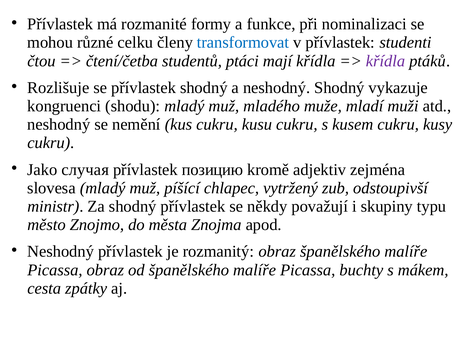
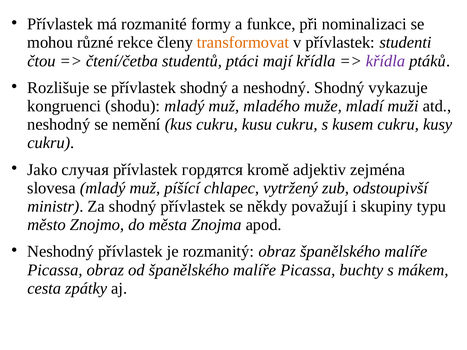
celku: celku -> rekce
transformovat colour: blue -> orange
позицию: позицию -> гордятся
